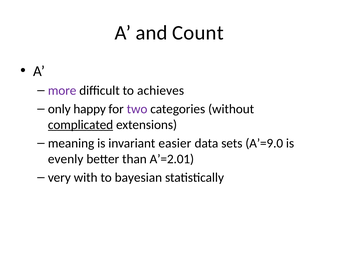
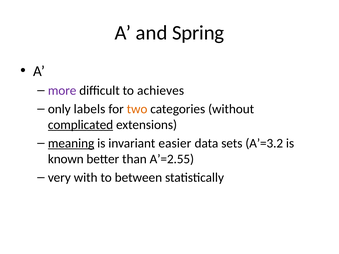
Count: Count -> Spring
happy: happy -> labels
two colour: purple -> orange
meaning underline: none -> present
A’=9.0: A’=9.0 -> A’=3.2
evenly: evenly -> known
A’=2.01: A’=2.01 -> A’=2.55
bayesian: bayesian -> between
